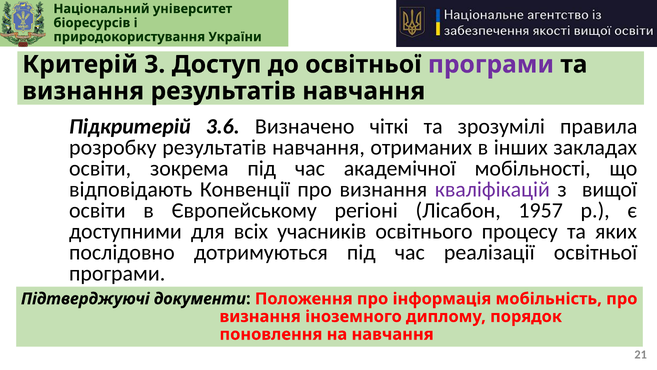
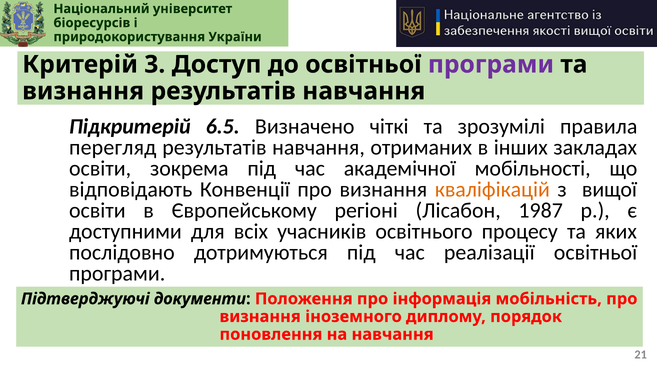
3.6: 3.6 -> 6.5
розробку: розробку -> перегляд
кваліфікацій colour: purple -> orange
1957: 1957 -> 1987
